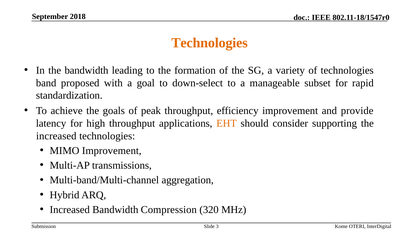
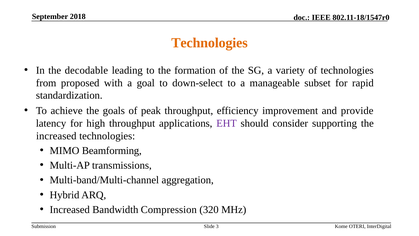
the bandwidth: bandwidth -> decodable
band: band -> from
EHT colour: orange -> purple
MIMO Improvement: Improvement -> Beamforming
